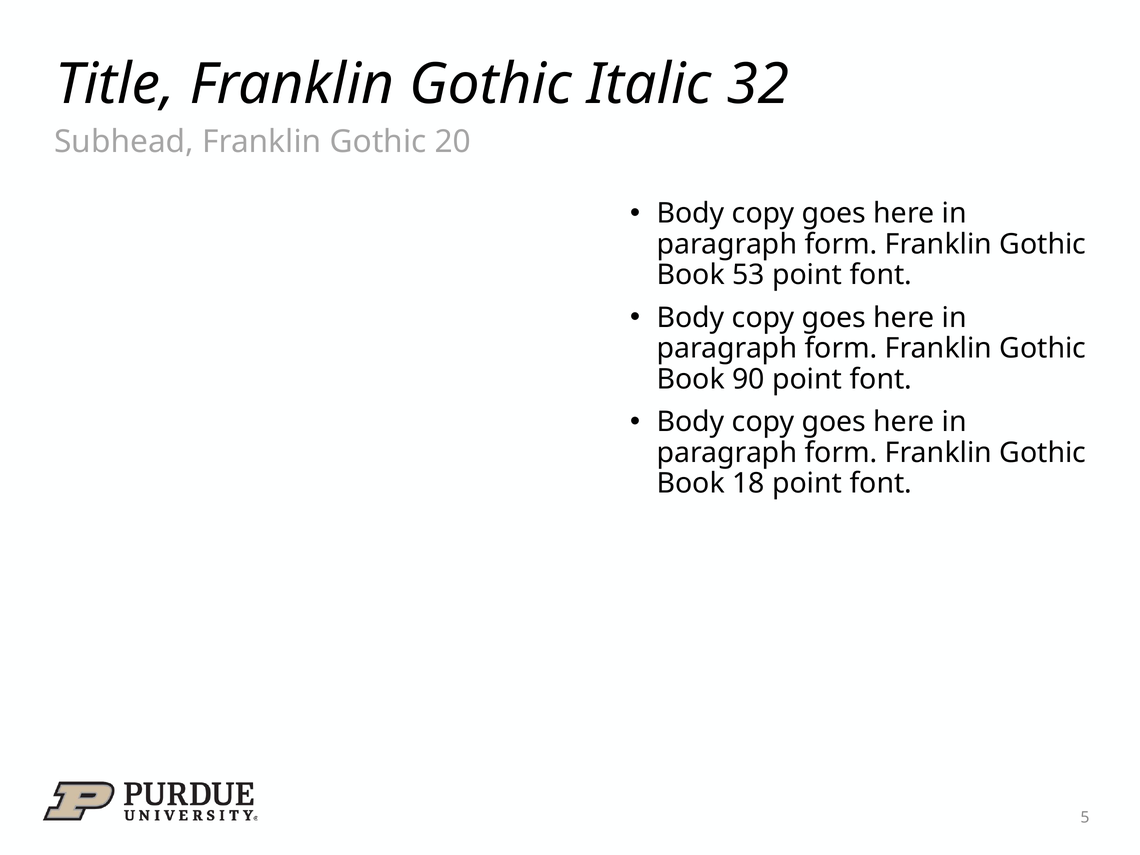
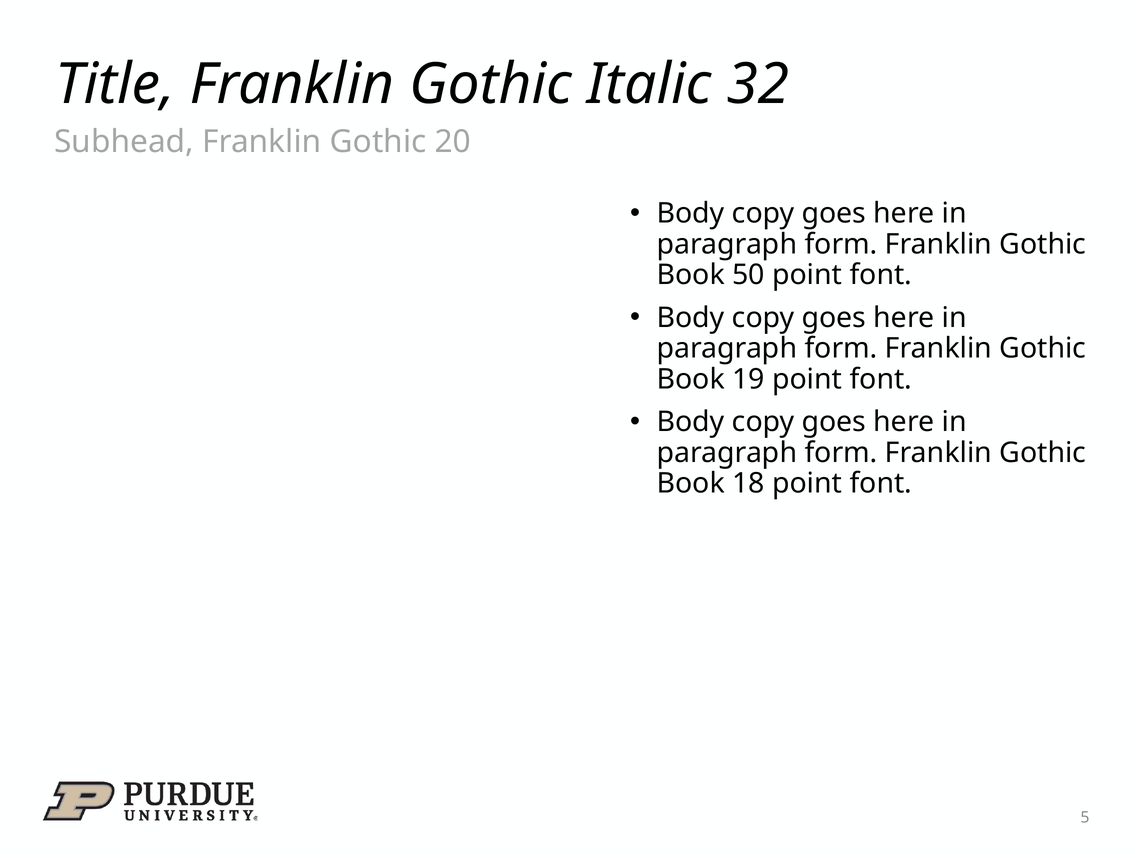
53: 53 -> 50
90: 90 -> 19
